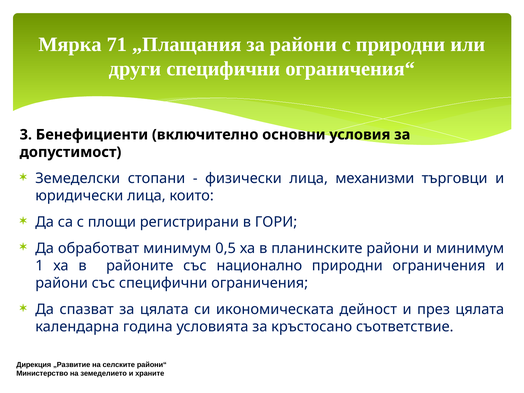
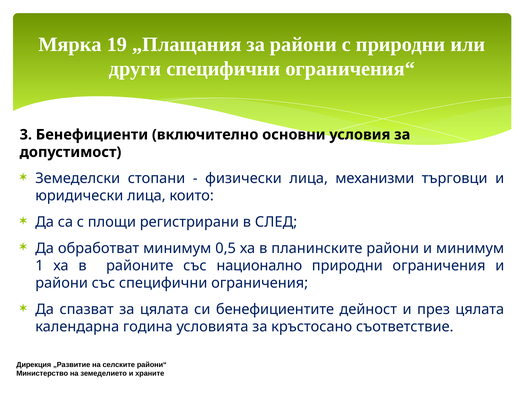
71: 71 -> 19
ГОРИ: ГОРИ -> СЛЕД
икономическата: икономическата -> бенефициентите
